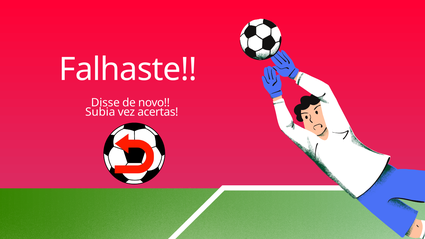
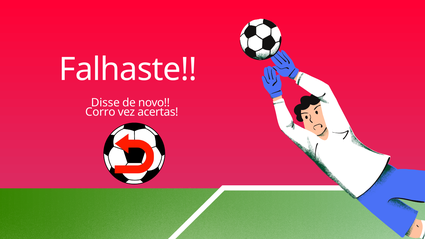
Subia: Subia -> Corro
